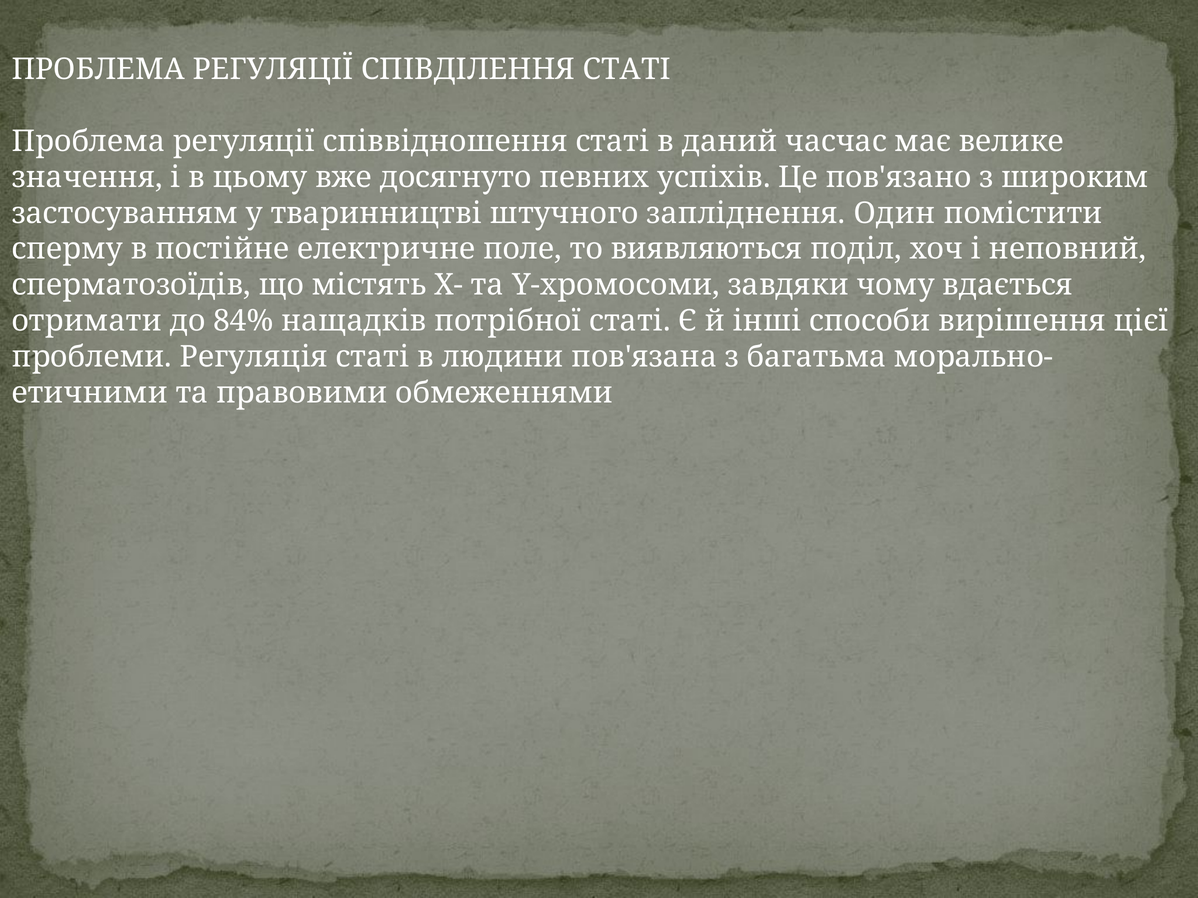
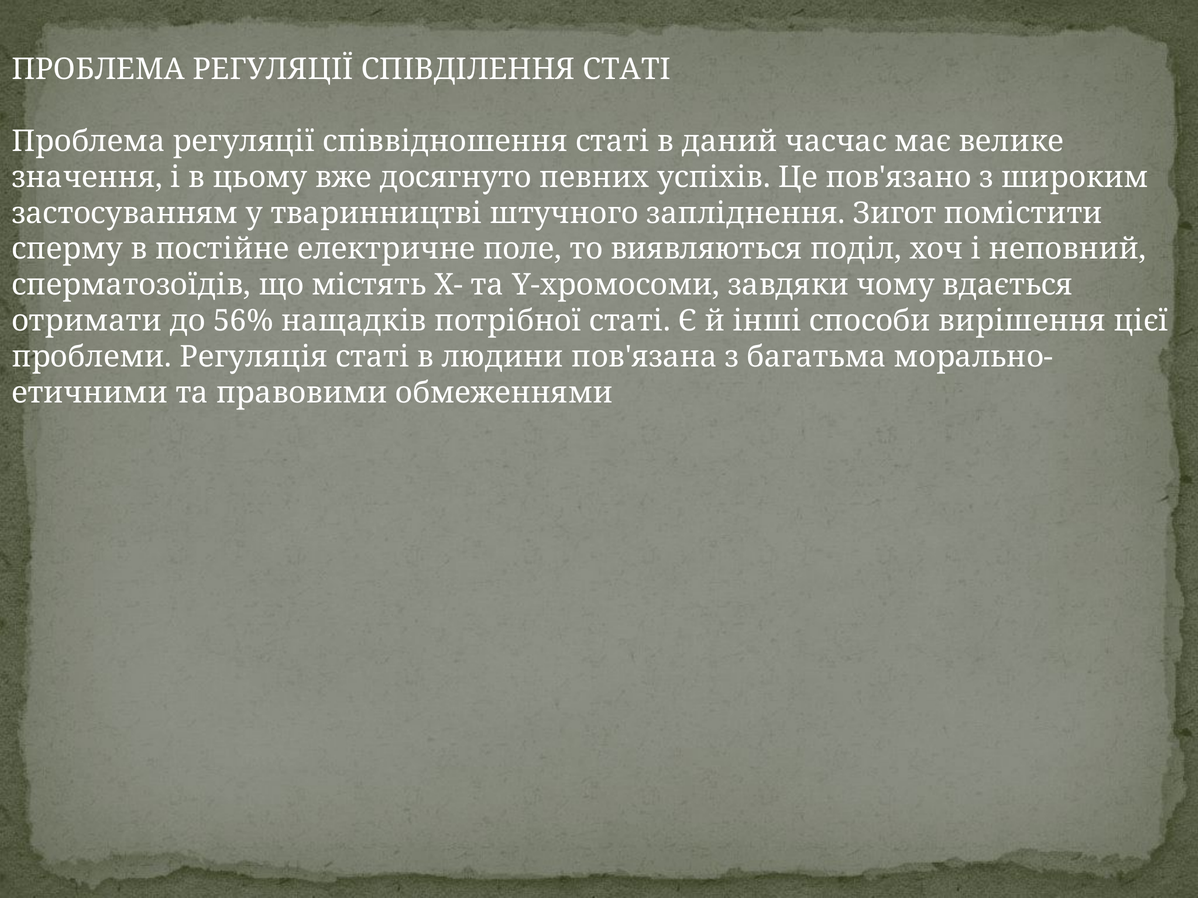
Один: Один -> Зигот
84%: 84% -> 56%
